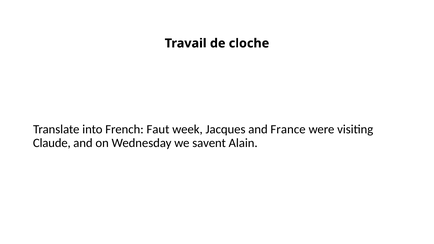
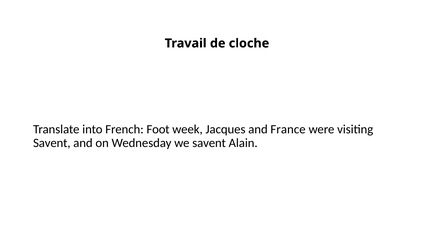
Faut: Faut -> Foot
Claude at (52, 143): Claude -> Savent
